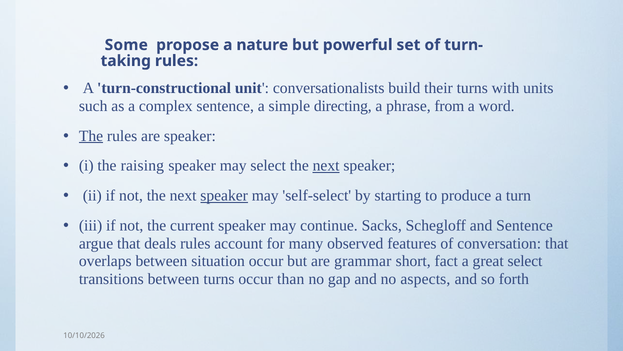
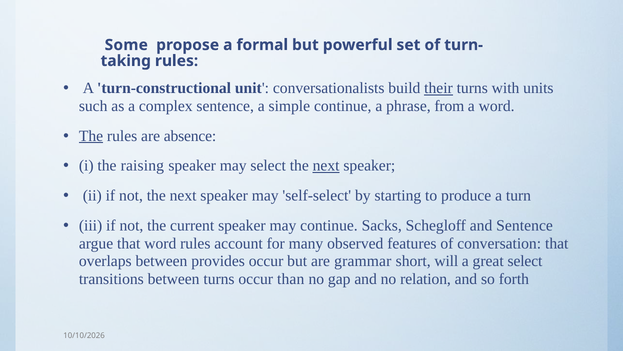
nature: nature -> formal
their underline: none -> present
simple directing: directing -> continue
are speaker: speaker -> absence
speaker at (224, 195) underline: present -> none
that deals: deals -> word
situation: situation -> provides
fact: fact -> will
aspects: aspects -> relation
